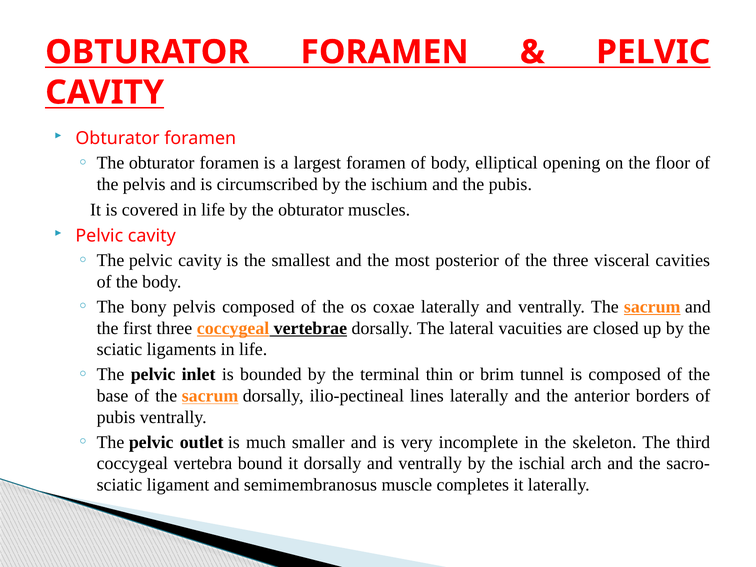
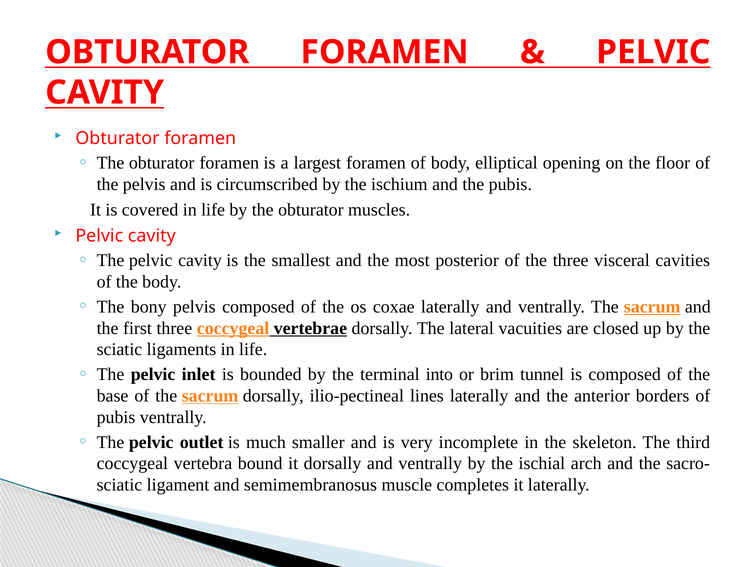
thin: thin -> into
